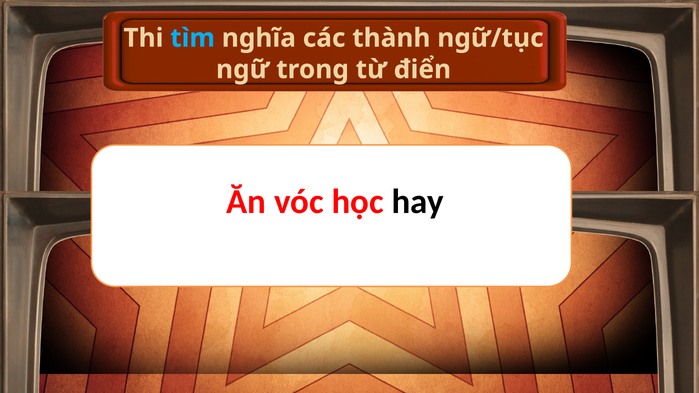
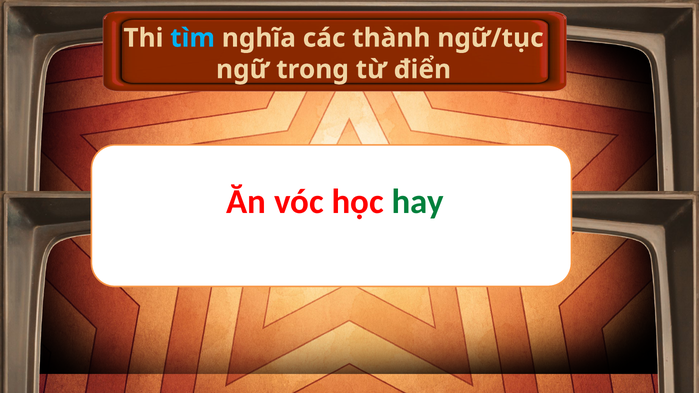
hay colour: black -> green
